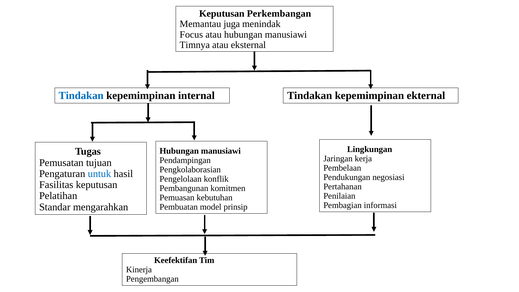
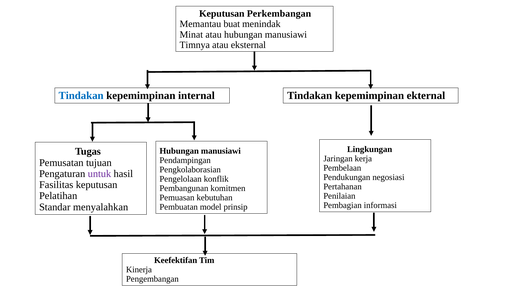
juga: juga -> buat
Focus: Focus -> Minat
untuk colour: blue -> purple
mengarahkan: mengarahkan -> menyalahkan
